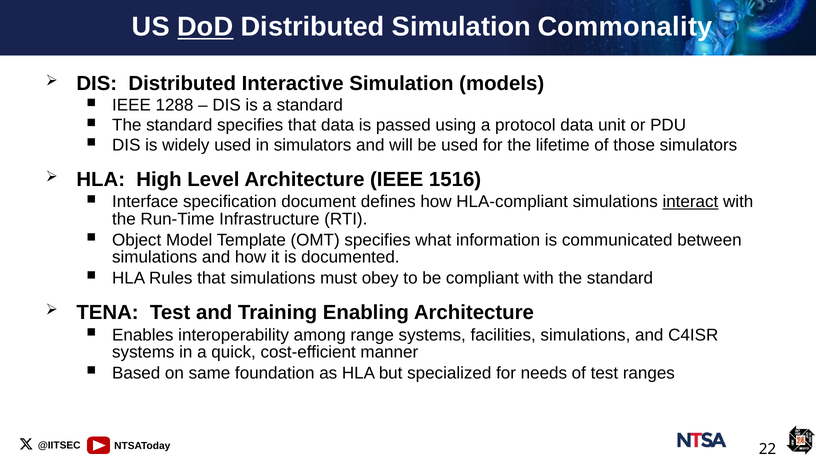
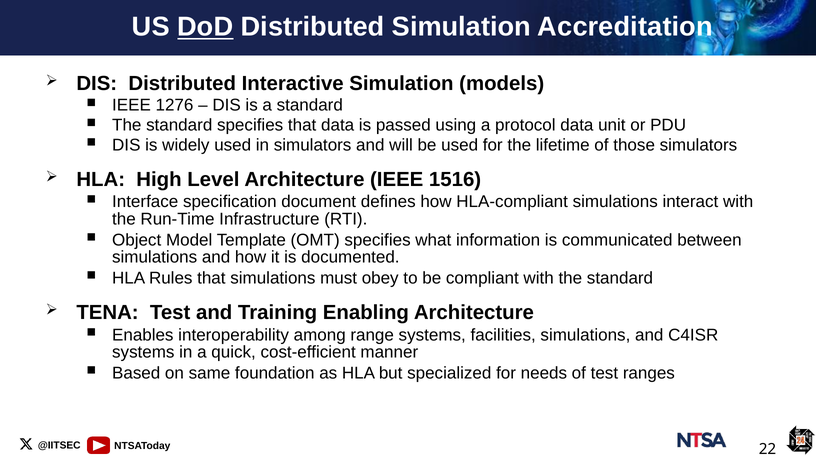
Commonality: Commonality -> Accreditation
1288: 1288 -> 1276
interact underline: present -> none
